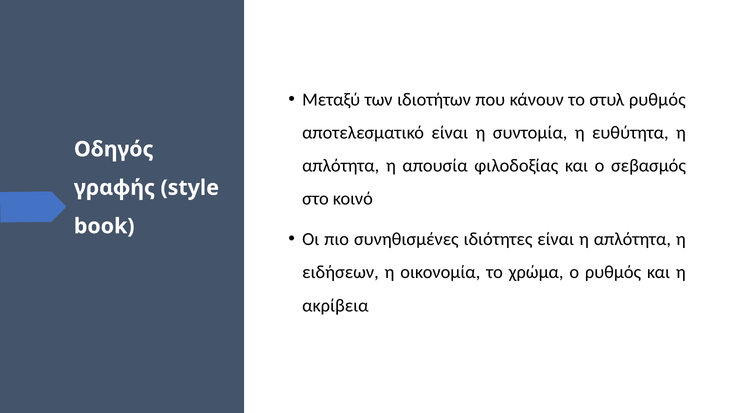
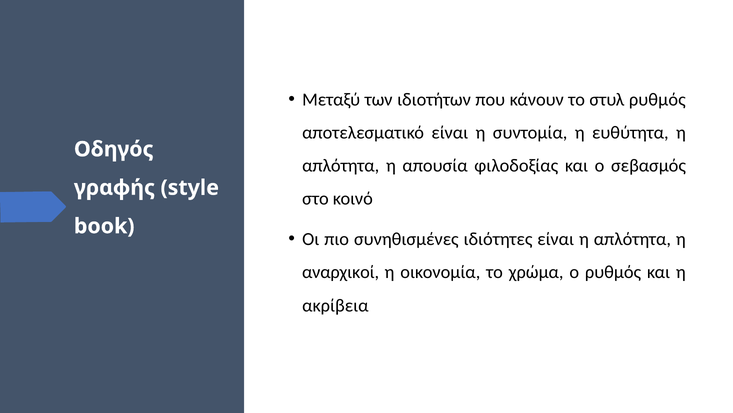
ειδήσεων: ειδήσεων -> αναρχικοί
